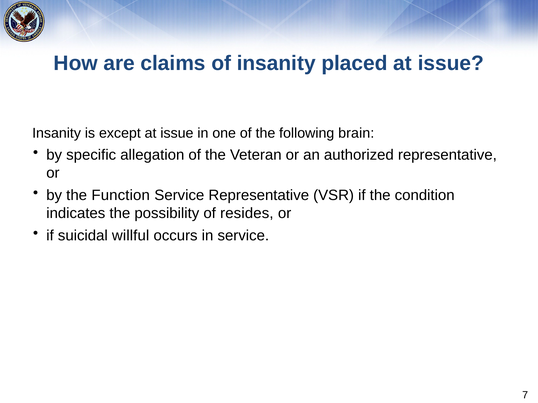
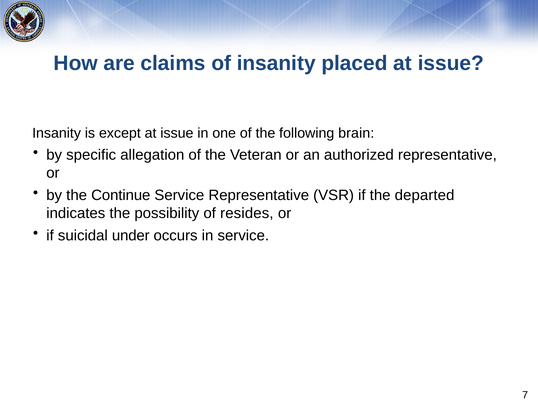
Function: Function -> Continue
condition: condition -> departed
willful: willful -> under
